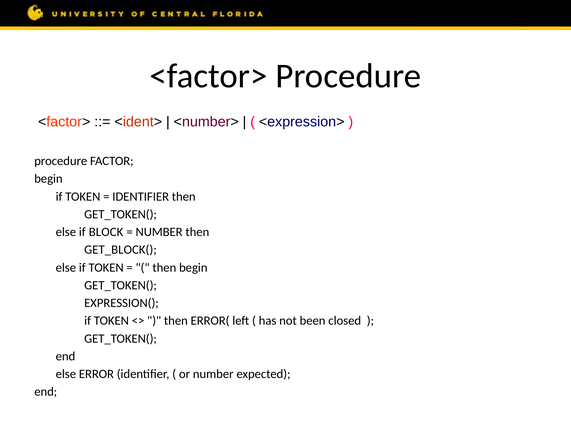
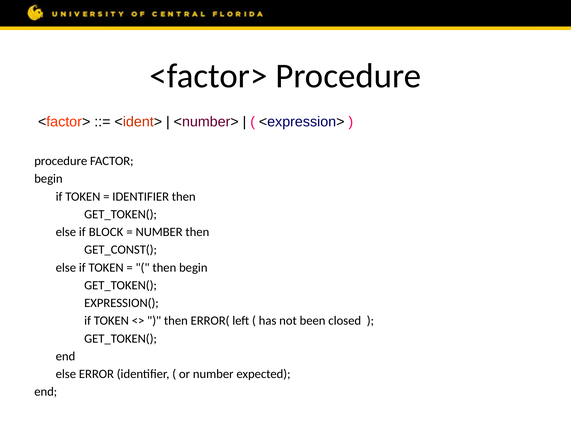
GET_BLOCK(: GET_BLOCK( -> GET_CONST(
